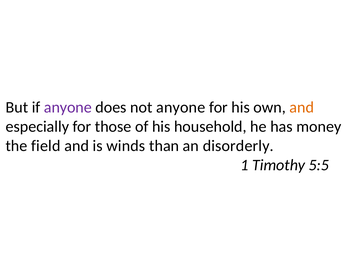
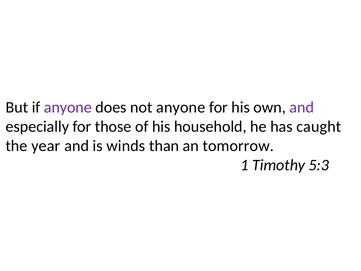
and at (302, 107) colour: orange -> purple
money: money -> caught
field: field -> year
disorderly: disorderly -> tomorrow
5:5: 5:5 -> 5:3
